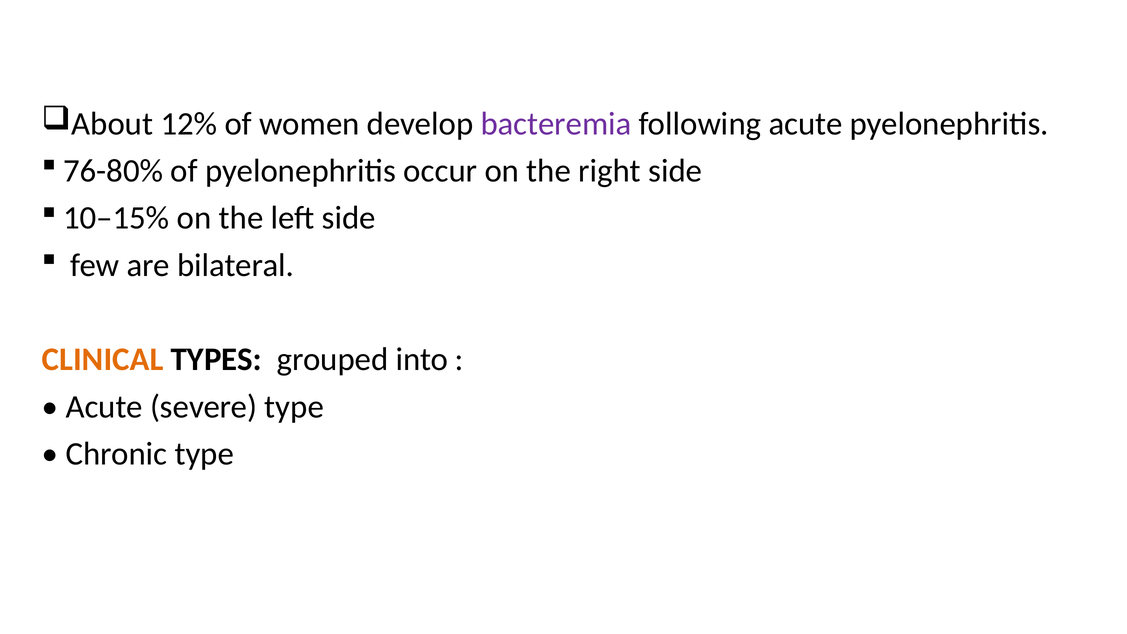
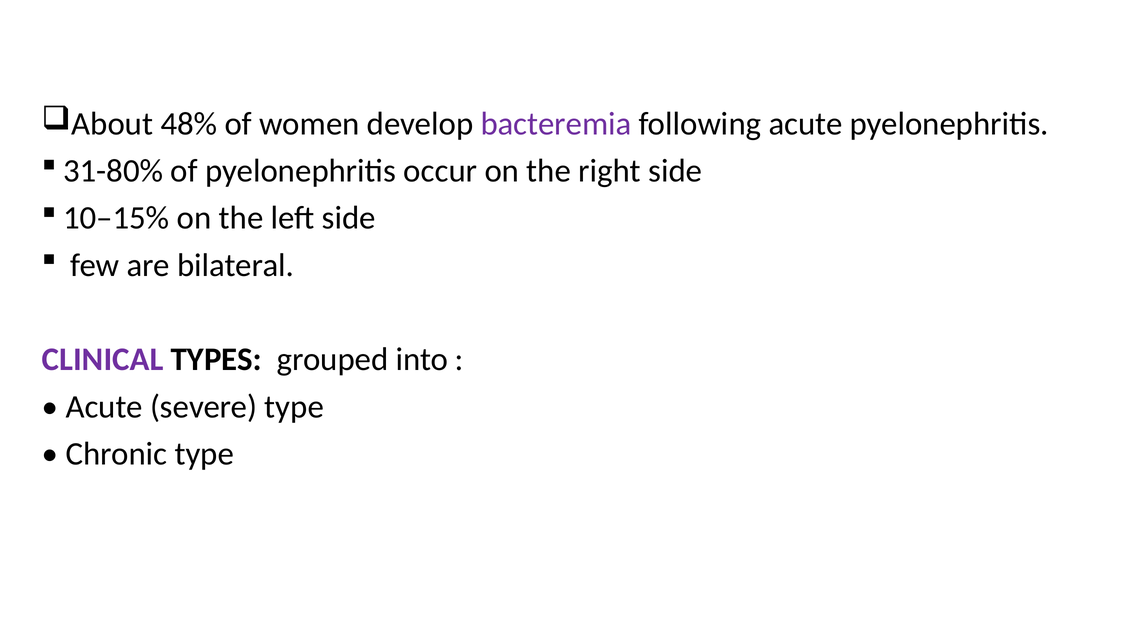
12%: 12% -> 48%
76-80%: 76-80% -> 31-80%
CLINICAL colour: orange -> purple
